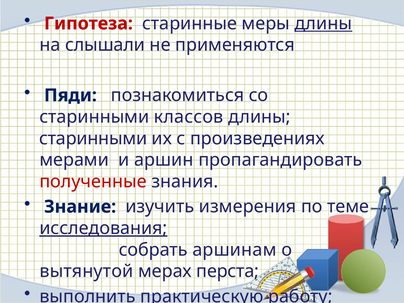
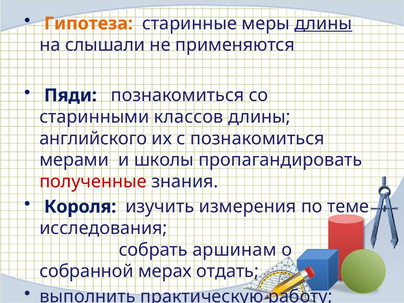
Гипотеза colour: red -> orange
старинными at (93, 138): старинными -> английского
с произведениях: произведениях -> познакомиться
и аршин: аршин -> школы
Знание: Знание -> Короля
исследования underline: present -> none
вытянутой at (86, 271): вытянутой -> собранной
перста: перста -> отдать
